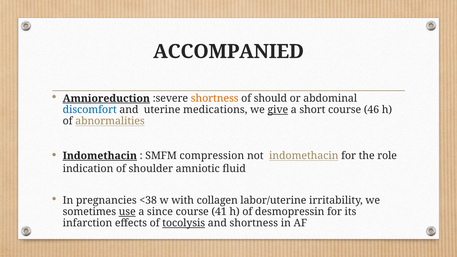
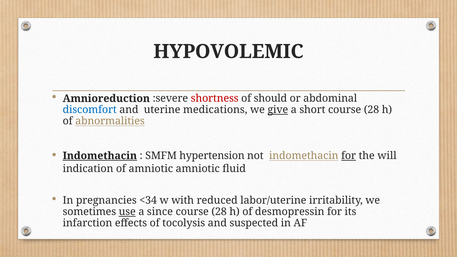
ACCOMPANIED: ACCOMPANIED -> HYPOVOLEMIC
Amnioreduction underline: present -> none
shortness at (215, 99) colour: orange -> red
short course 46: 46 -> 28
compression: compression -> hypertension
for at (349, 156) underline: none -> present
role: role -> will
of shoulder: shoulder -> amniotic
<38: <38 -> <34
collagen: collagen -> reduced
41 at (219, 212): 41 -> 28
tocolysis underline: present -> none
and shortness: shortness -> suspected
